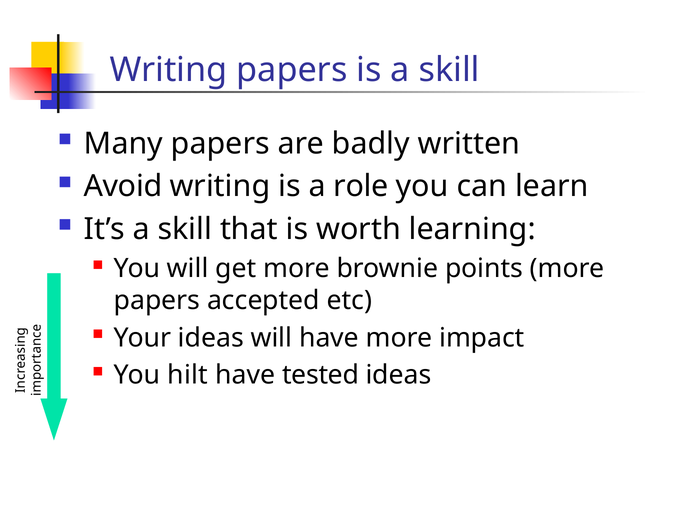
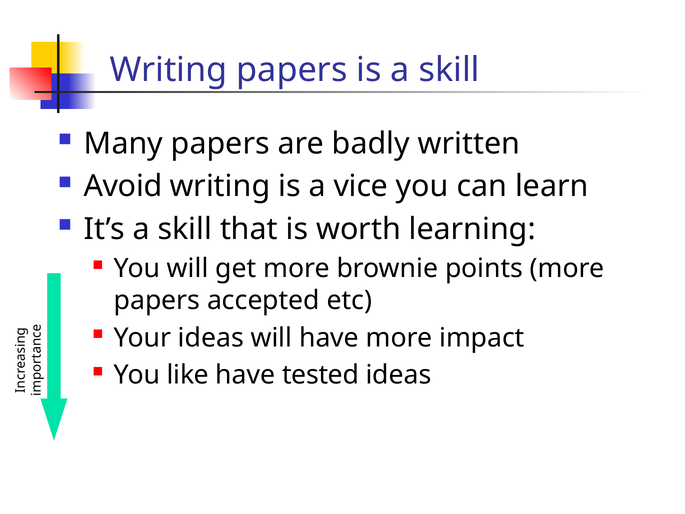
role: role -> vice
hilt: hilt -> like
